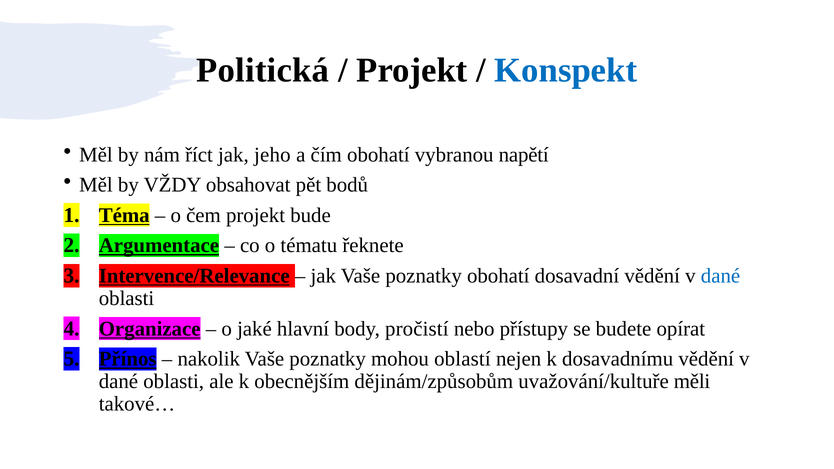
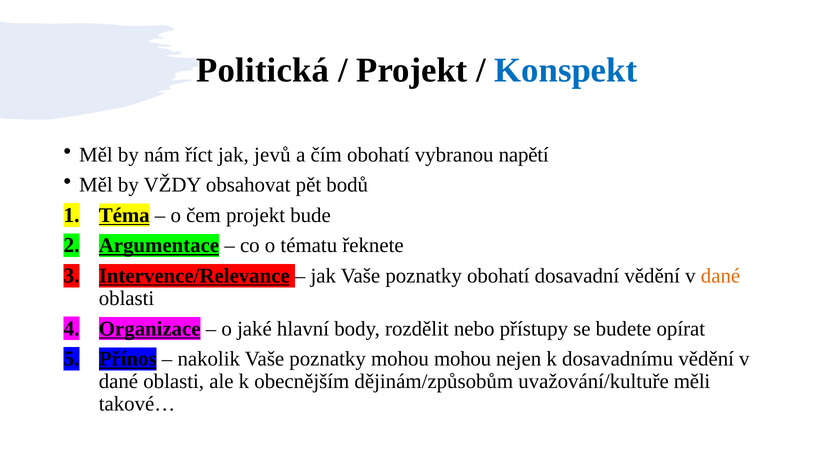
jeho: jeho -> jevů
dané at (721, 276) colour: blue -> orange
pročistí: pročistí -> rozdělit
mohou oblastí: oblastí -> mohou
